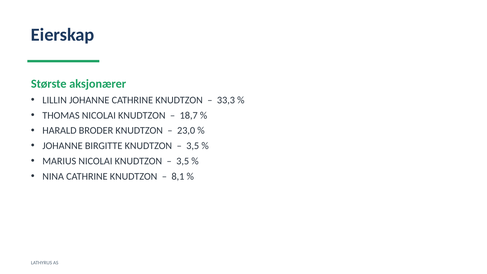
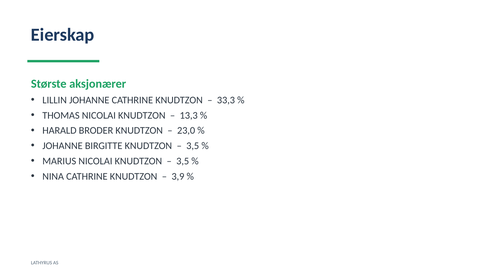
18,7: 18,7 -> 13,3
8,1: 8,1 -> 3,9
